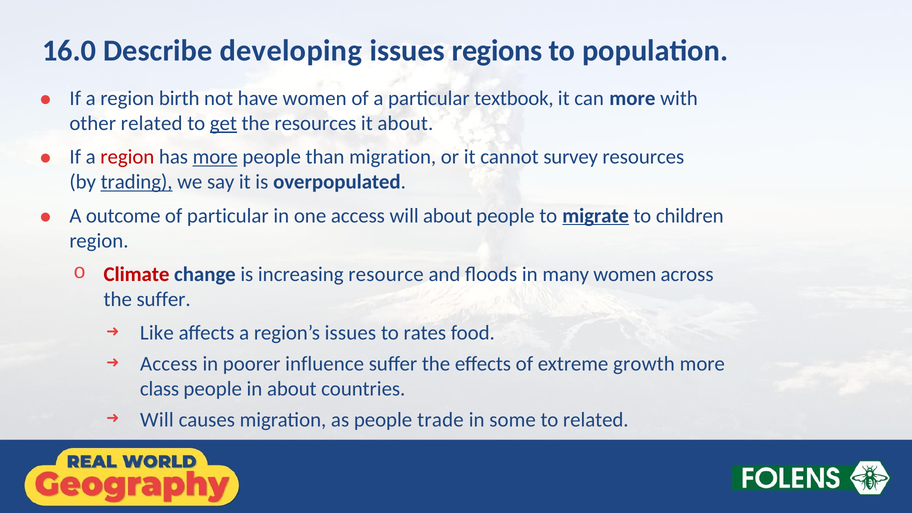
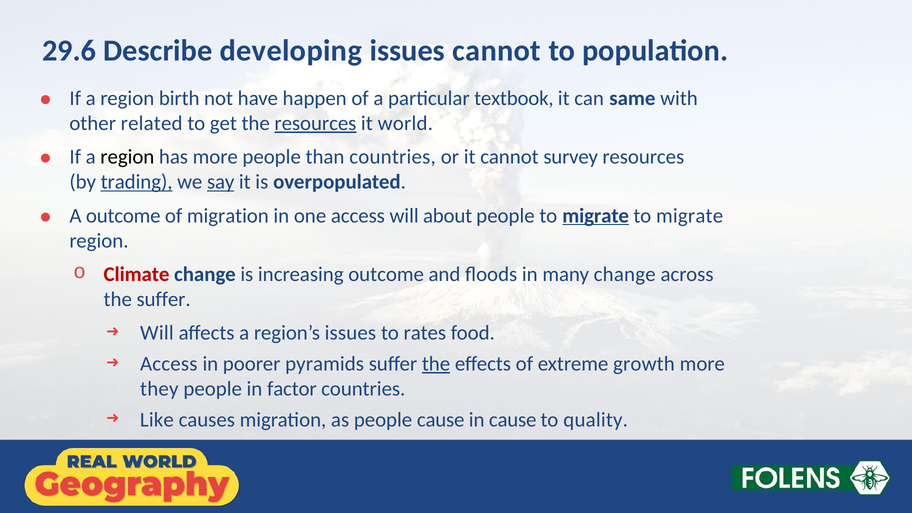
16.0: 16.0 -> 29.6
issues regions: regions -> cannot
have women: women -> happen
can more: more -> same
get underline: present -> none
resources at (315, 123) underline: none -> present
it about: about -> world
region at (127, 157) colour: red -> black
more at (215, 157) underline: present -> none
than migration: migration -> countries
say underline: none -> present
of particular: particular -> migration
children at (690, 216): children -> migrate
increasing resource: resource -> outcome
many women: women -> change
Like at (157, 333): Like -> Will
influence: influence -> pyramids
the at (436, 364) underline: none -> present
class: class -> they
in about: about -> factor
Will at (157, 420): Will -> Like
people trade: trade -> cause
in some: some -> cause
to related: related -> quality
